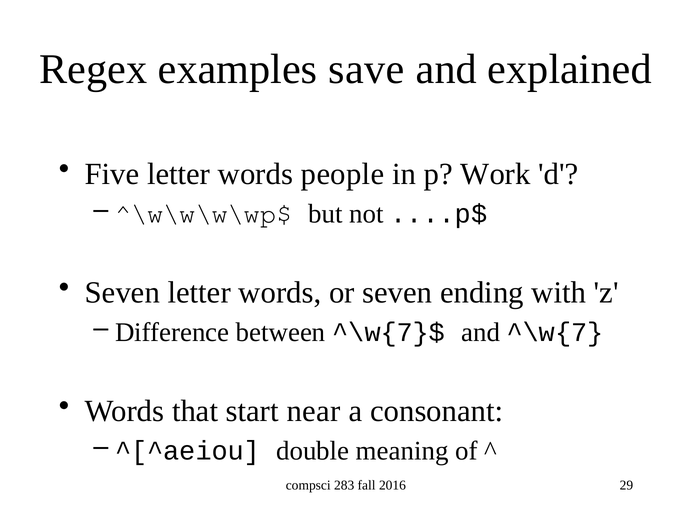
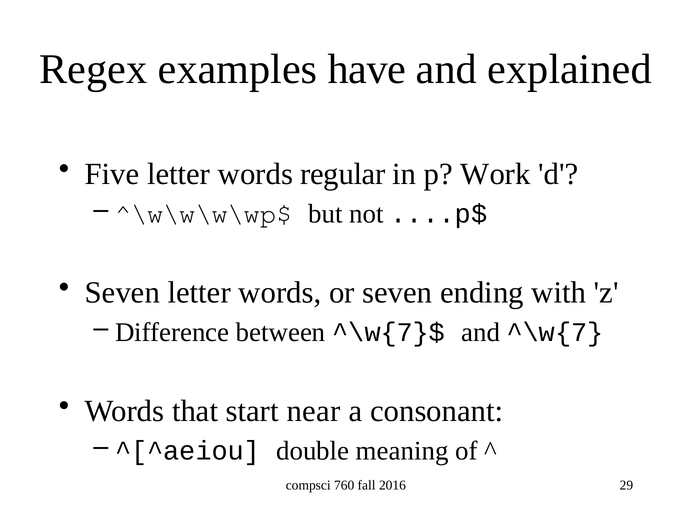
save: save -> have
people: people -> regular
283: 283 -> 760
